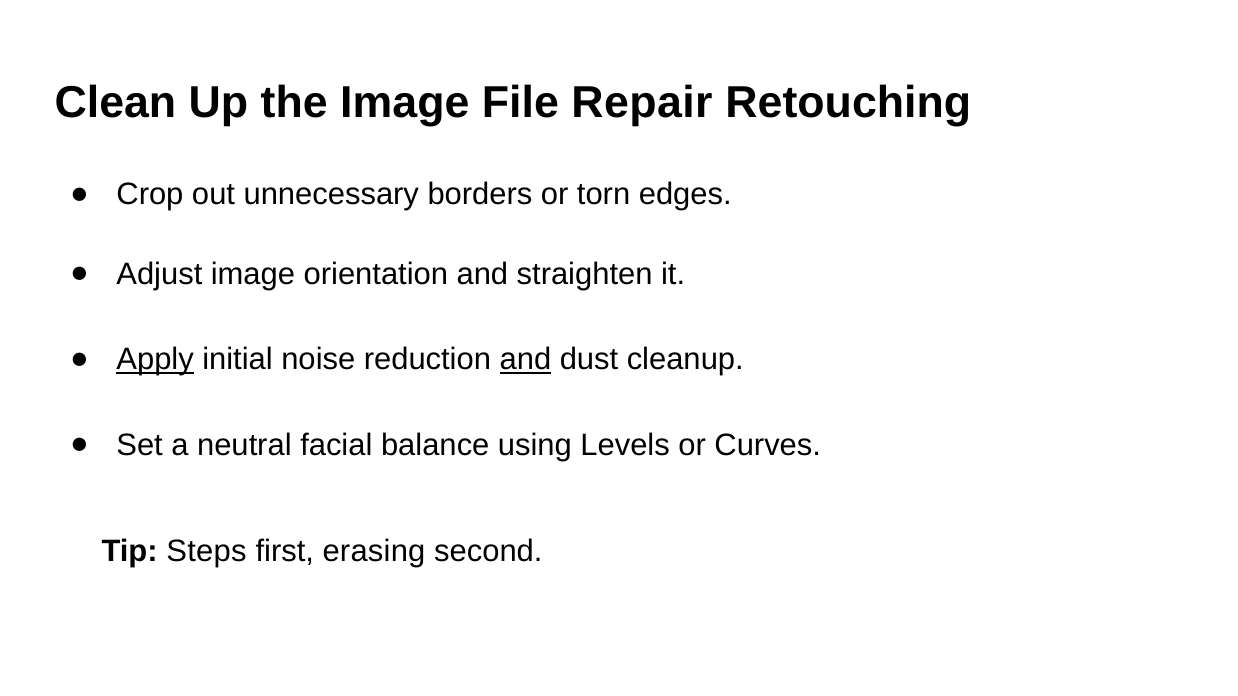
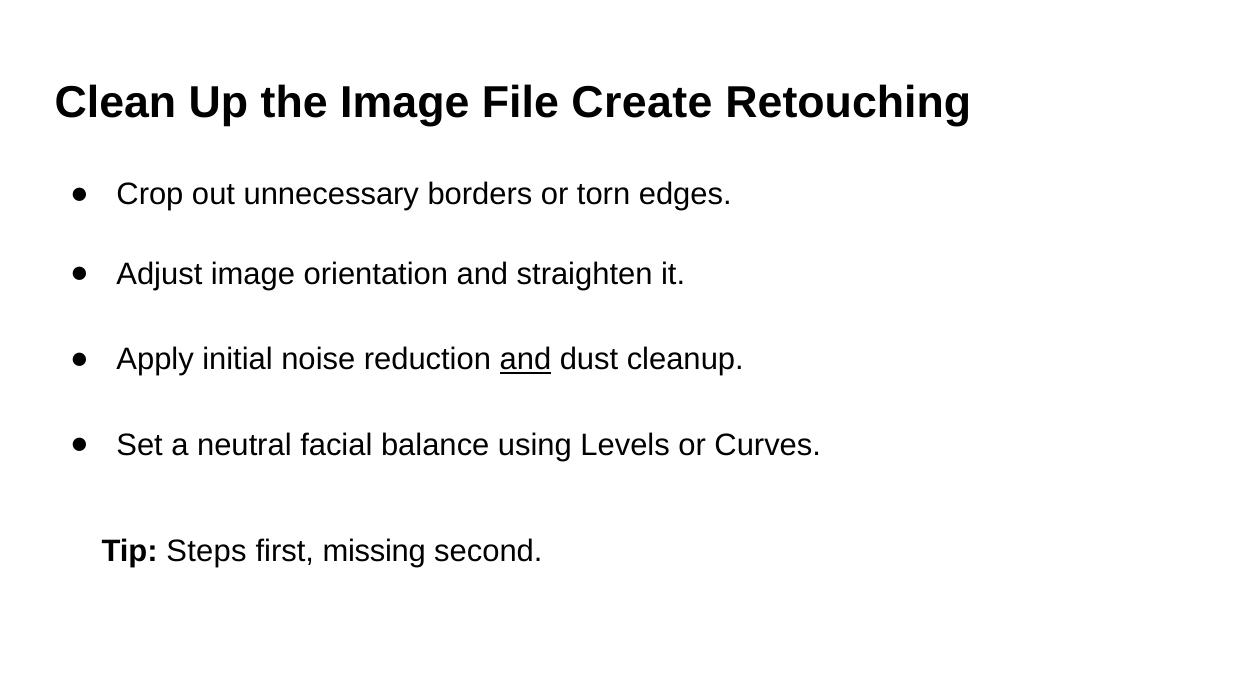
Repair: Repair -> Create
Apply underline: present -> none
erasing: erasing -> missing
